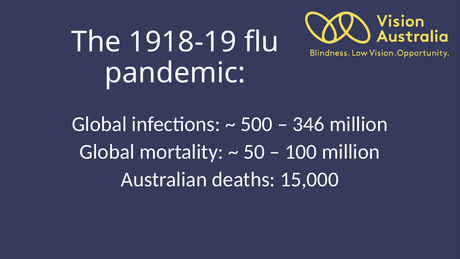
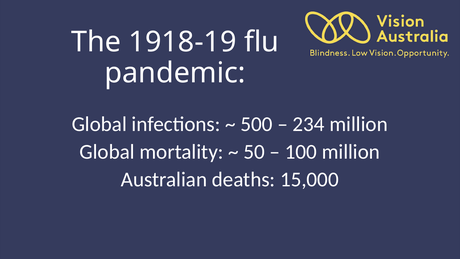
346: 346 -> 234
